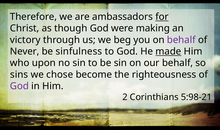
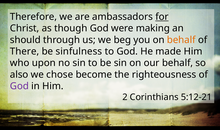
victory: victory -> should
behalf at (181, 40) colour: purple -> orange
Never: Never -> There
made underline: present -> none
sins: sins -> also
5:98-21: 5:98-21 -> 5:12-21
